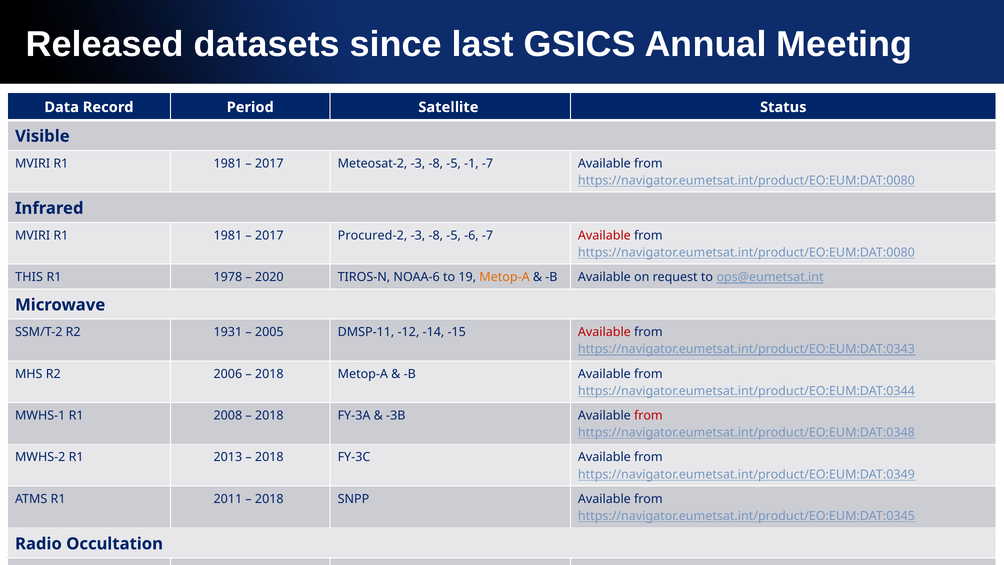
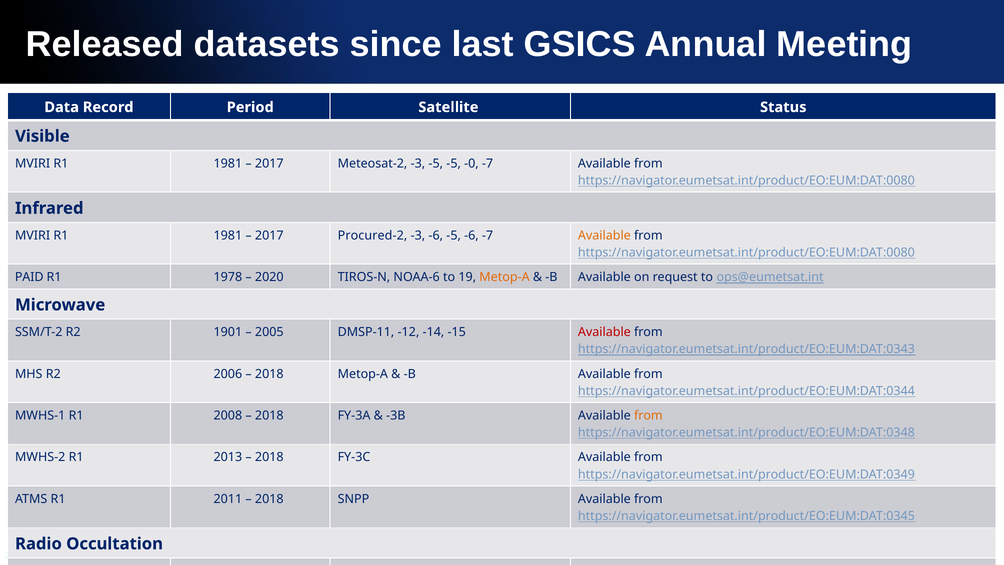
Meteosat-2 -3 -8: -8 -> -5
-1: -1 -> -0
-8 at (436, 235): -8 -> -6
Available at (604, 235) colour: red -> orange
THIS: THIS -> PAID
1931: 1931 -> 1901
from at (648, 415) colour: red -> orange
